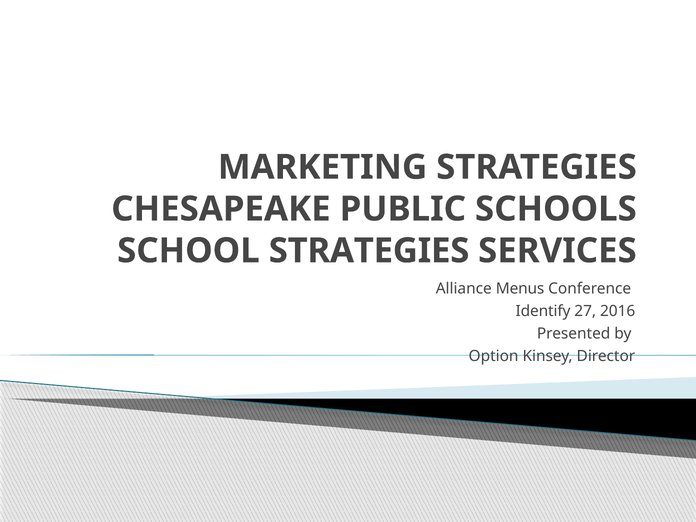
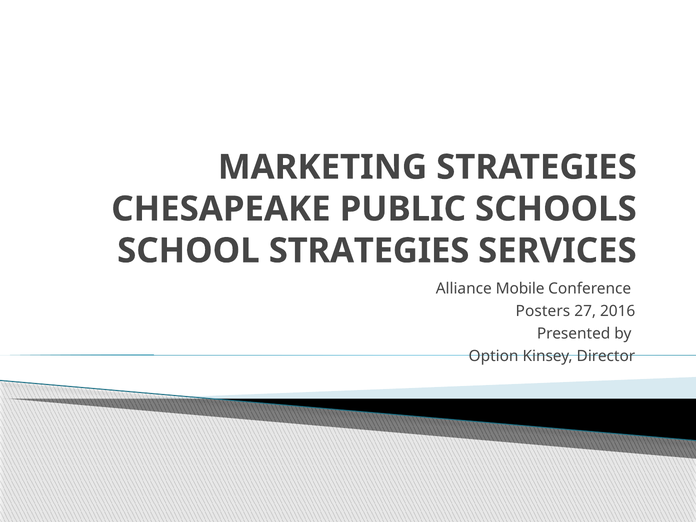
Menus: Menus -> Mobile
Identify: Identify -> Posters
